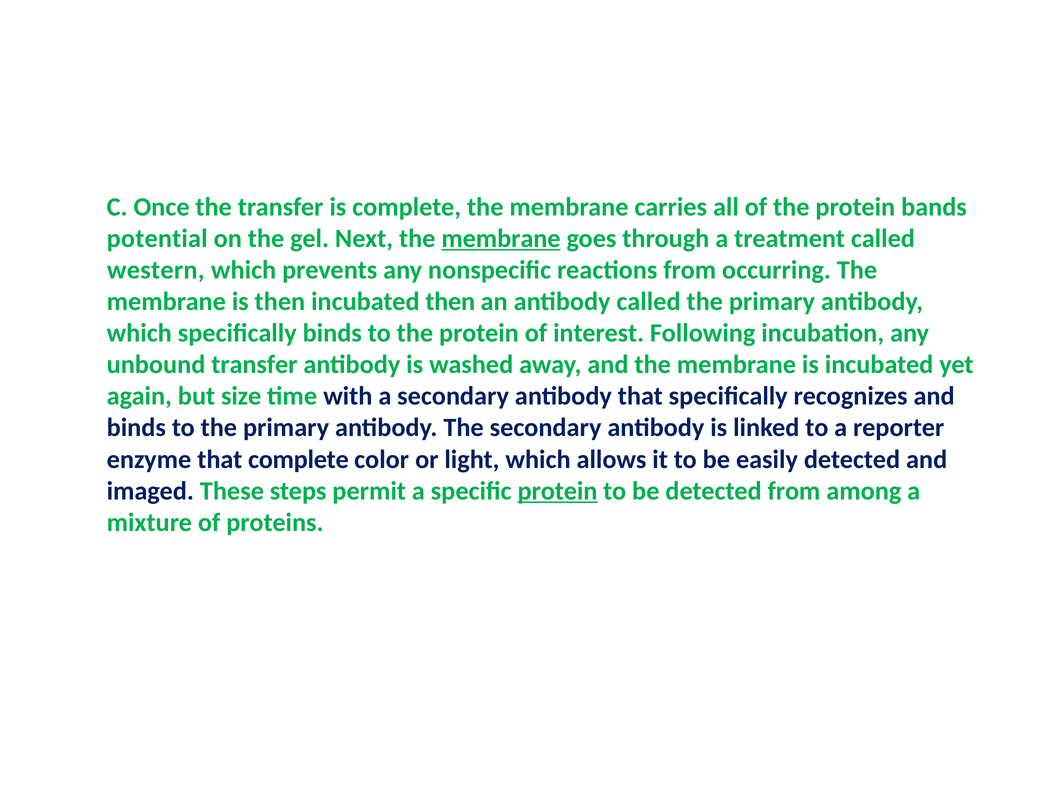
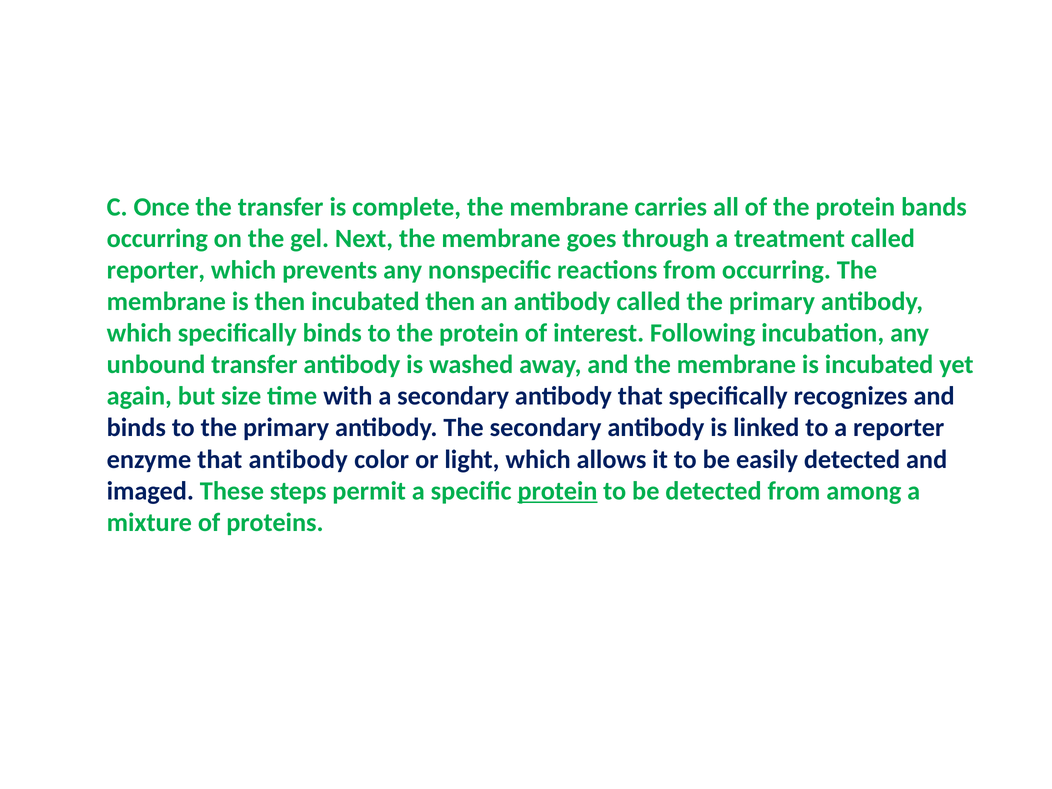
potential at (157, 238): potential -> occurring
membrane at (501, 238) underline: present -> none
western at (156, 270): western -> reporter
that complete: complete -> antibody
